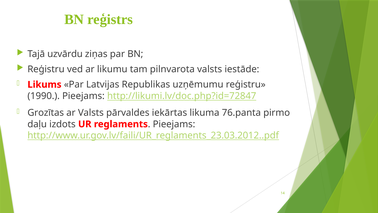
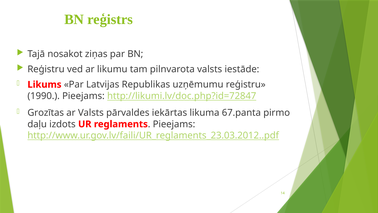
uzvārdu: uzvārdu -> nosakot
76.panta: 76.panta -> 67.panta
